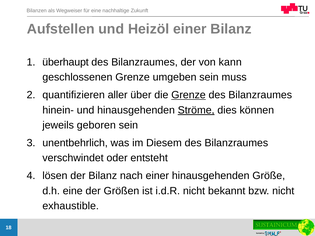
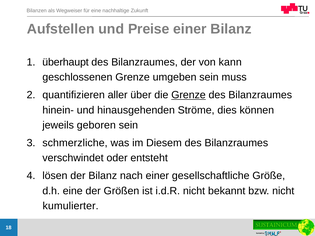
Heizöl: Heizöl -> Preise
Ströme underline: present -> none
unentbehrlich: unentbehrlich -> schmerzliche
einer hinausgehenden: hinausgehenden -> gesellschaftliche
exhaustible: exhaustible -> kumulierter
